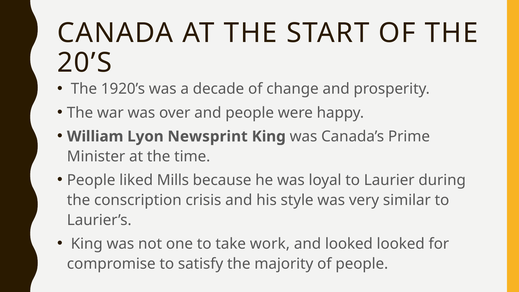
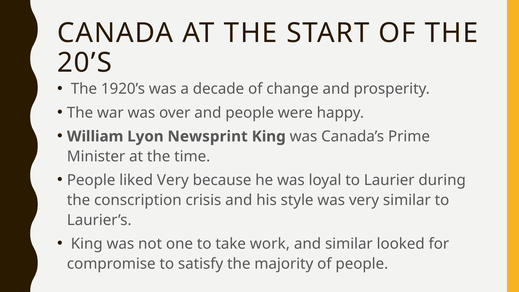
liked Mills: Mills -> Very
and looked: looked -> similar
